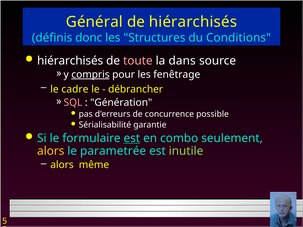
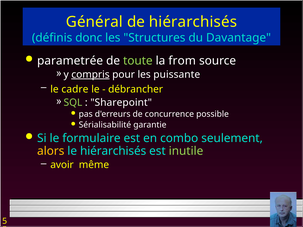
Conditions: Conditions -> Davantage
hiérarchisés at (70, 61): hiérarchisés -> parametrée
toute colour: pink -> light green
dans: dans -> from
fenêtrage: fenêtrage -> puissante
SQL colour: pink -> light green
Génération: Génération -> Sharepoint
est at (132, 138) underline: present -> none
le parametrée: parametrée -> hiérarchisés
alors at (62, 165): alors -> avoir
